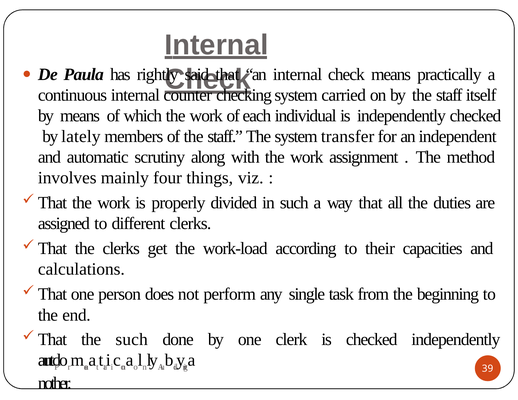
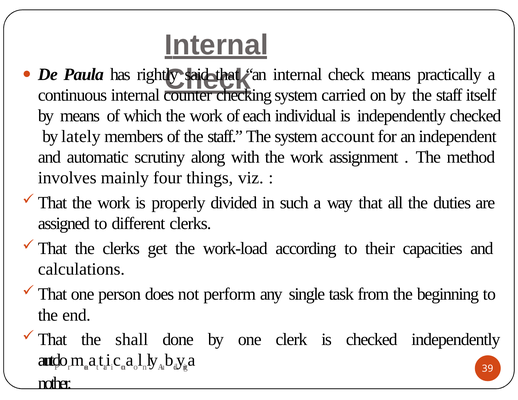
transfer: transfer -> account
the such: such -> shall
